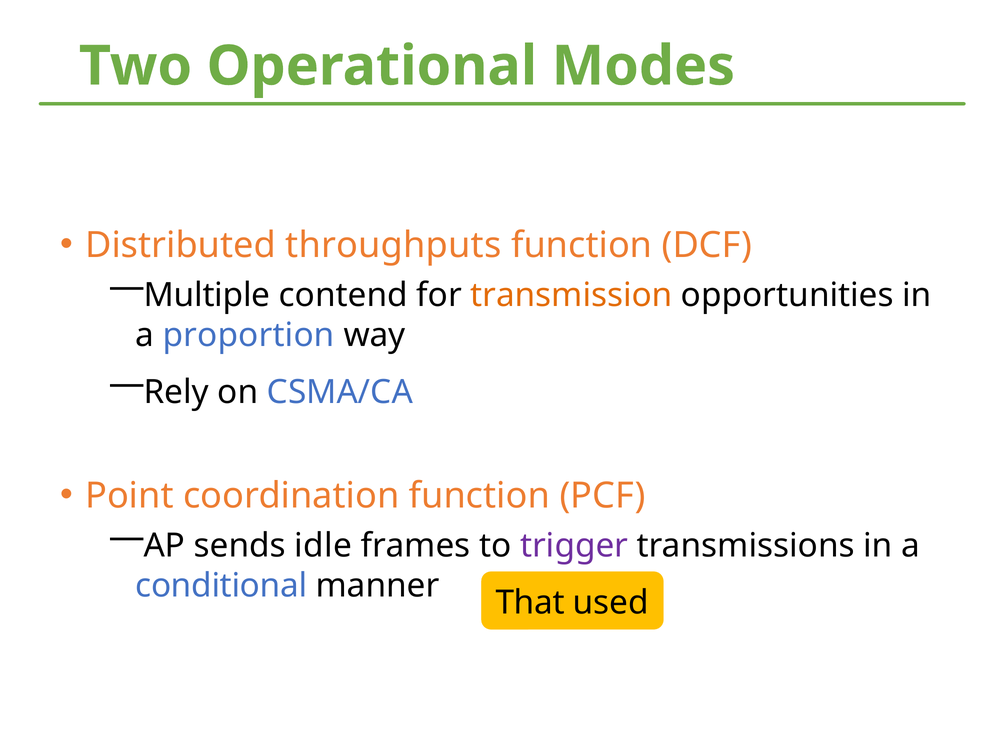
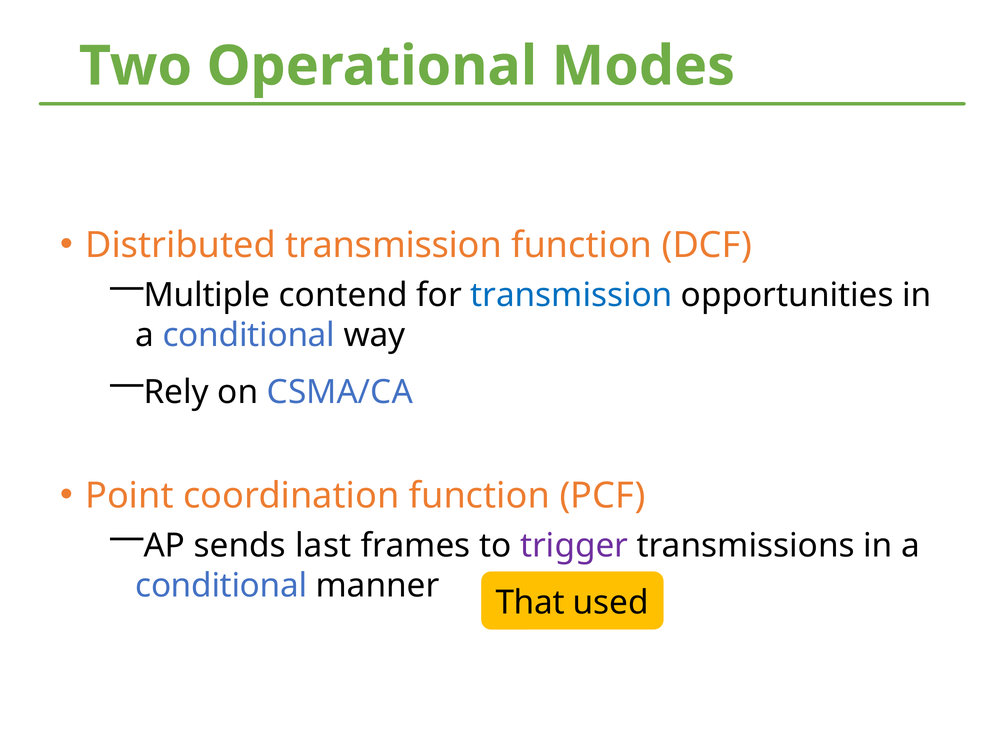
Distributed throughputs: throughputs -> transmission
transmission at (571, 295) colour: orange -> blue
proportion at (249, 335): proportion -> conditional
idle: idle -> last
